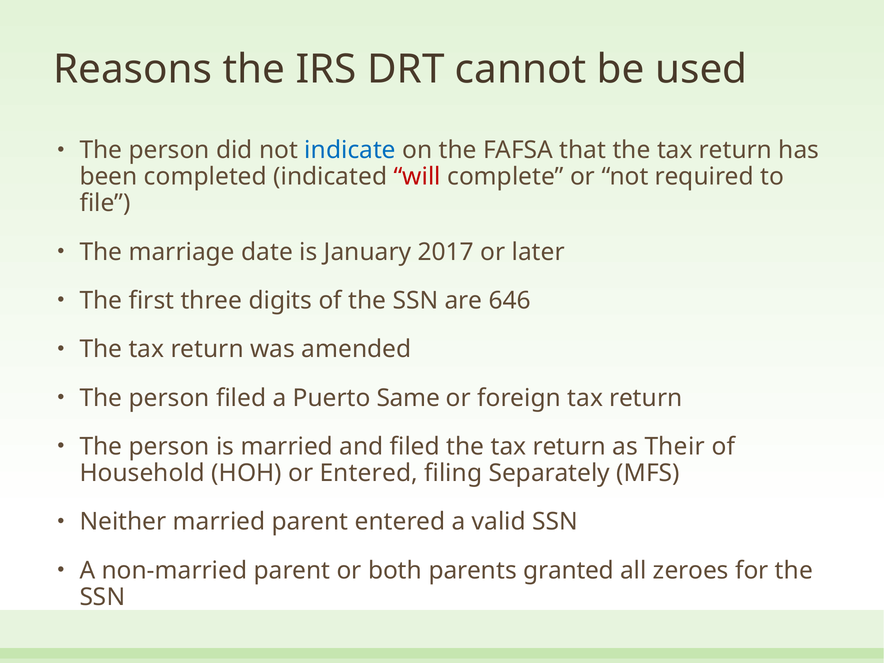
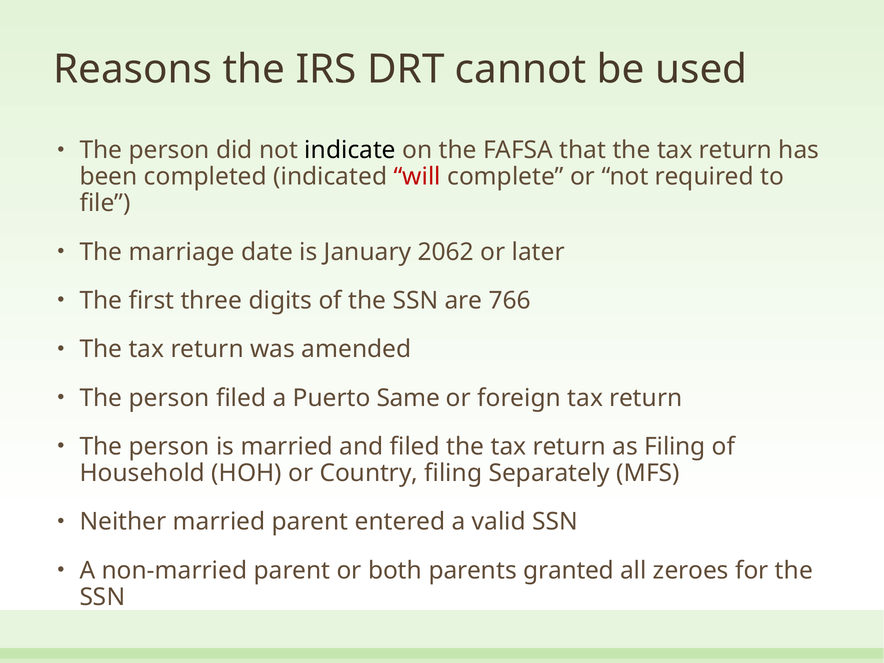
indicate colour: blue -> black
2017: 2017 -> 2062
646: 646 -> 766
as Their: Their -> Filing
or Entered: Entered -> Country
